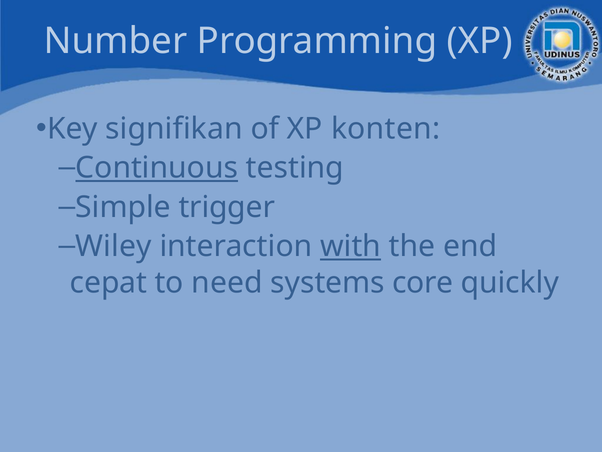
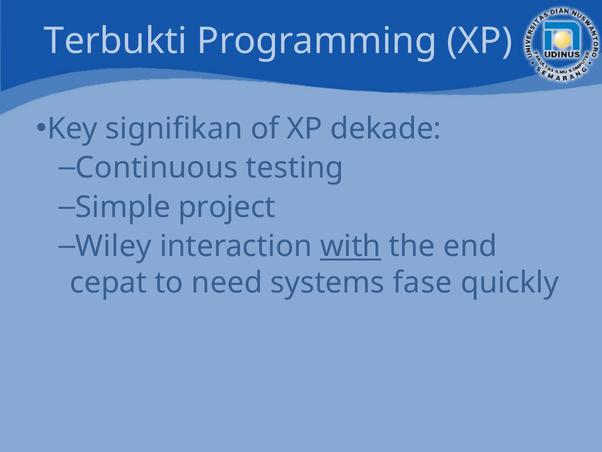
Number: Number -> Terbukti
konten: konten -> dekade
Continuous underline: present -> none
trigger: trigger -> project
core: core -> fase
